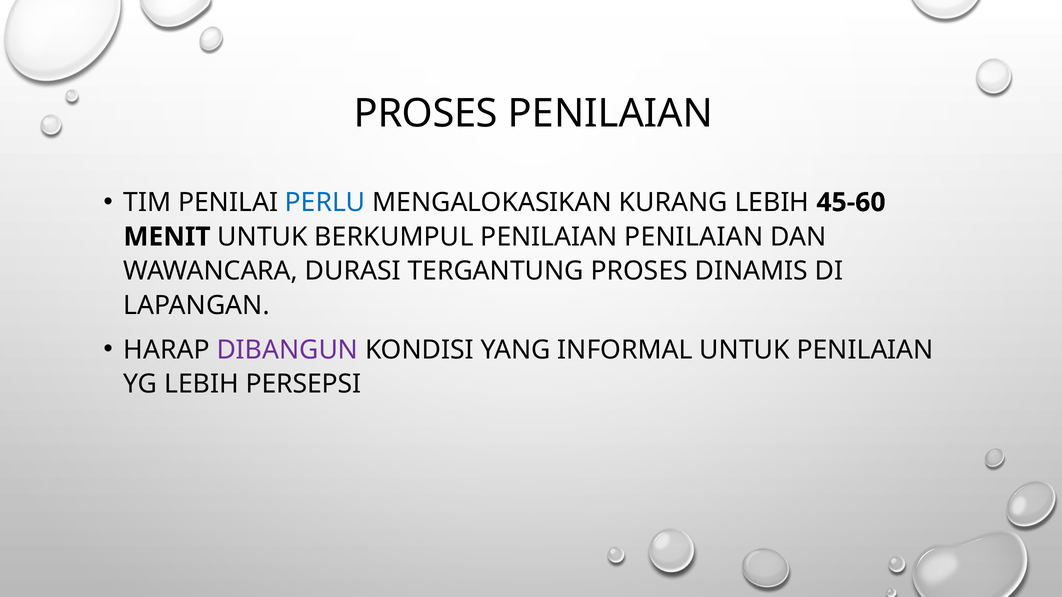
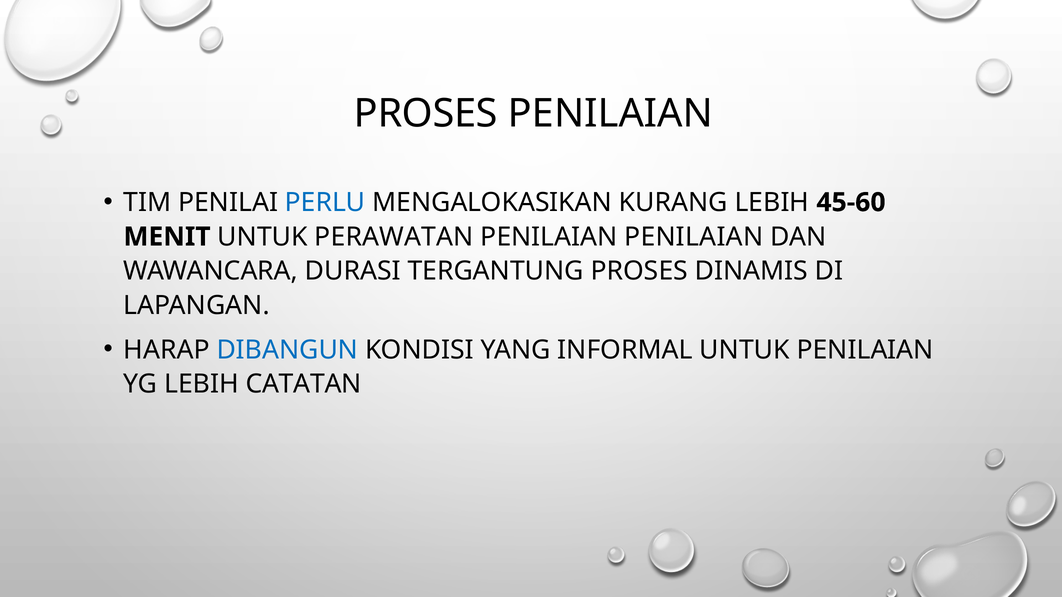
BERKUMPUL: BERKUMPUL -> PERAWATAN
DIBANGUN colour: purple -> blue
PERSEPSI: PERSEPSI -> CATATAN
